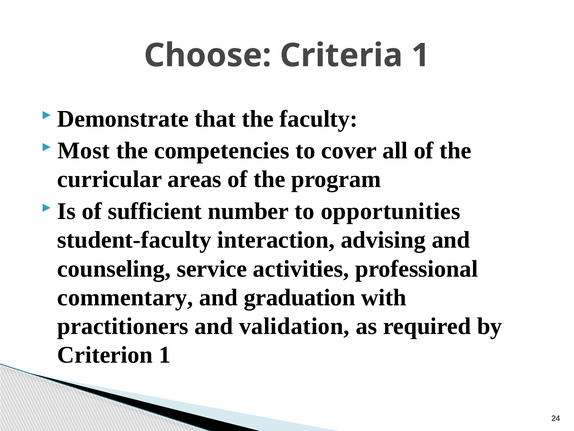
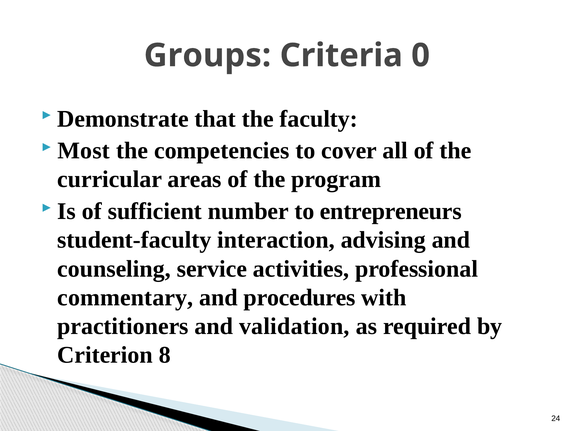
Choose: Choose -> Groups
Criteria 1: 1 -> 0
opportunities: opportunities -> entrepreneurs
graduation: graduation -> procedures
Criterion 1: 1 -> 8
